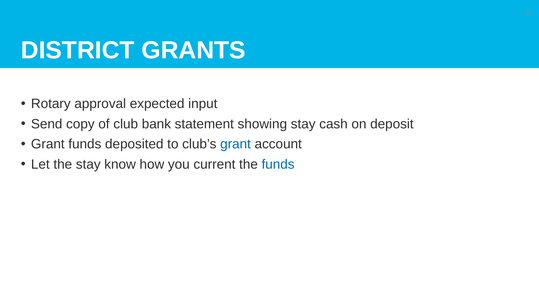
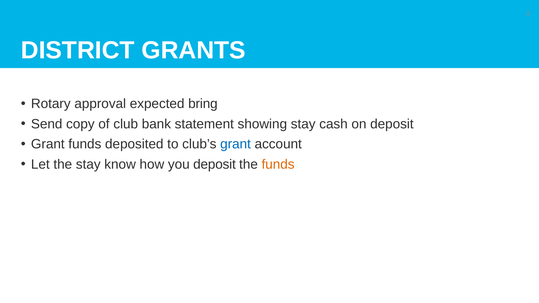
input: input -> bring
you current: current -> deposit
funds at (278, 164) colour: blue -> orange
